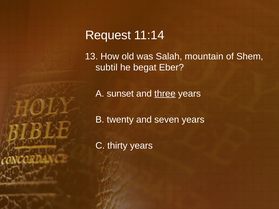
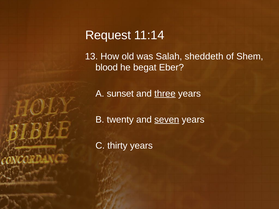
mountain: mountain -> sheddeth
subtil: subtil -> blood
seven underline: none -> present
